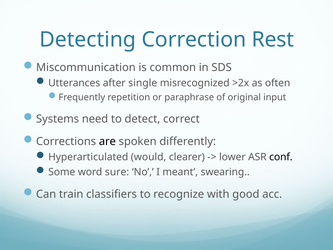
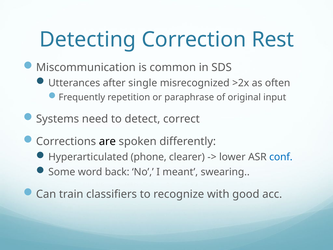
would: would -> phone
conf colour: black -> blue
sure: sure -> back
